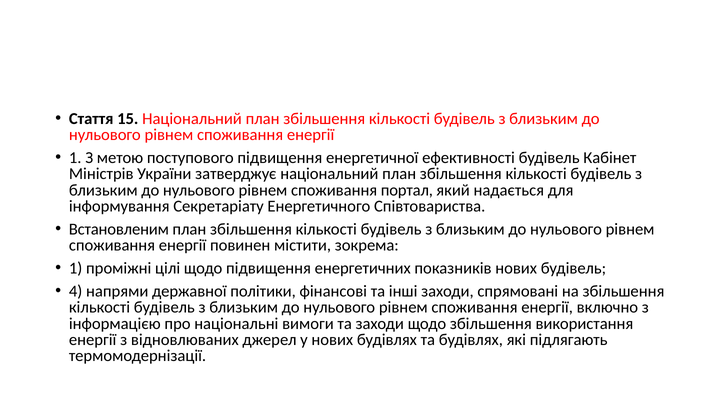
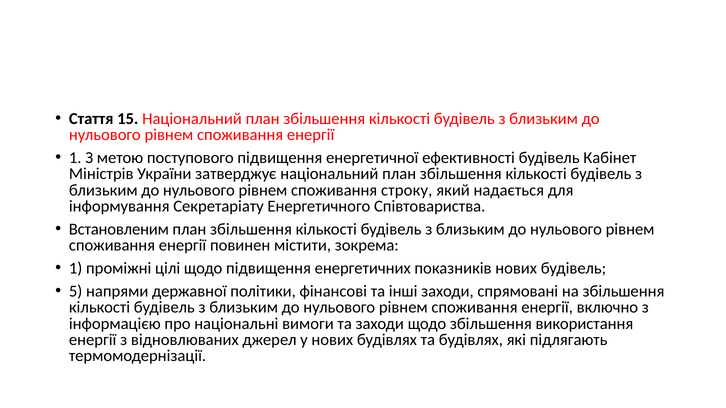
портал: портал -> строку
4: 4 -> 5
